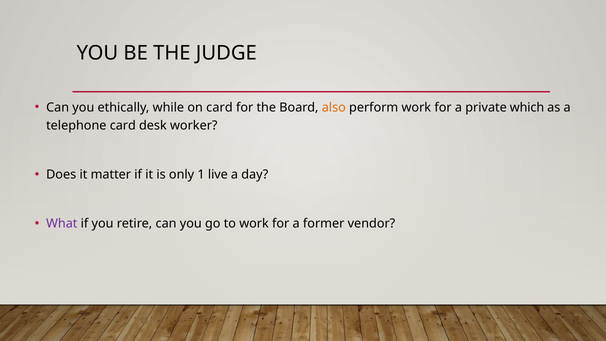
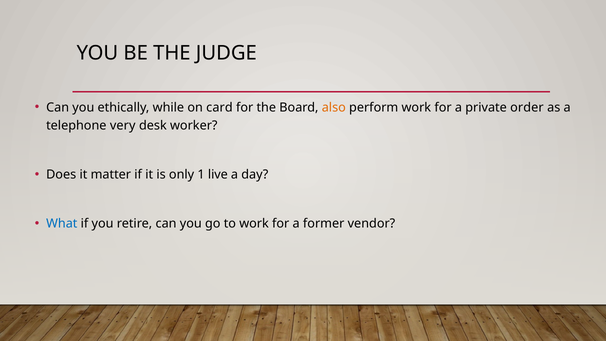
which: which -> order
telephone card: card -> very
What colour: purple -> blue
